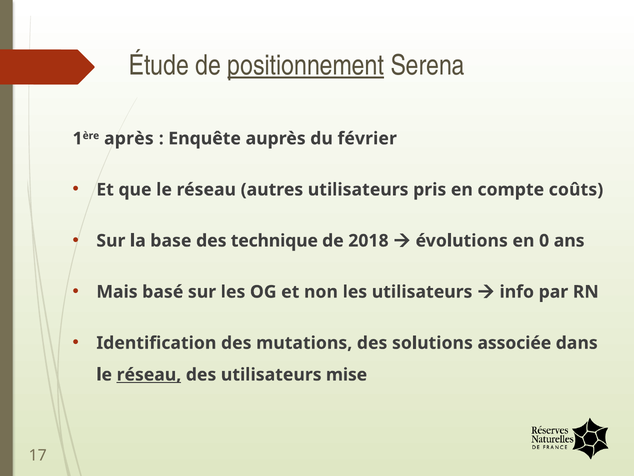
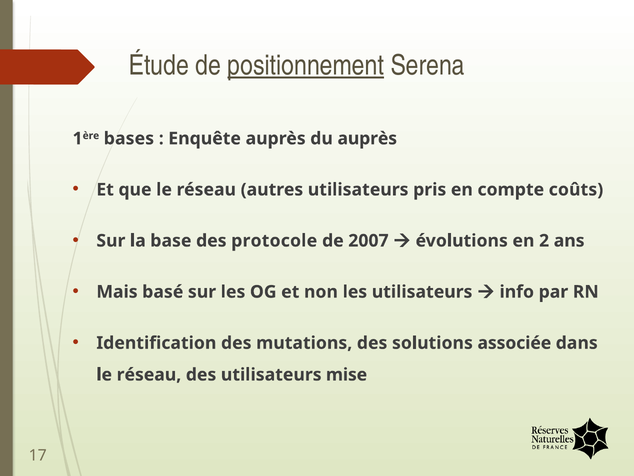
après: après -> bases
du février: février -> auprès
technique: technique -> protocole
2018: 2018 -> 2007
0: 0 -> 2
réseau at (149, 374) underline: present -> none
